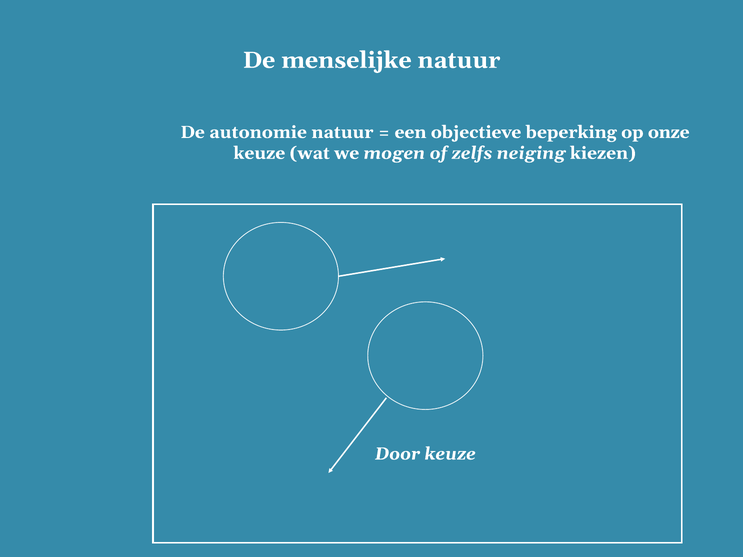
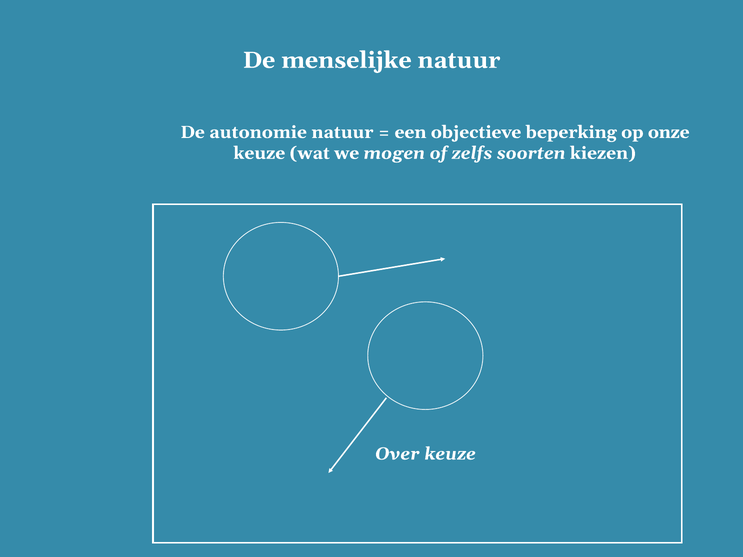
neiging: neiging -> soorten
Door: Door -> Over
